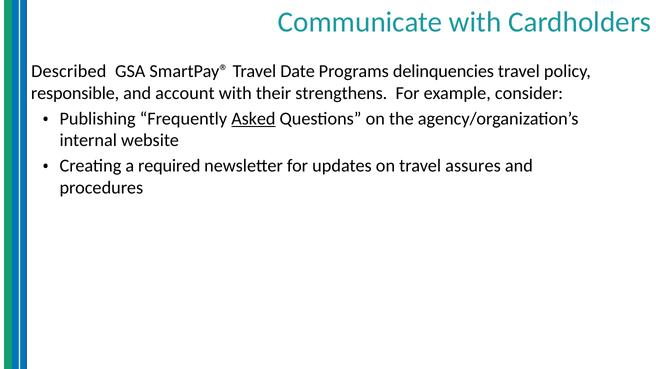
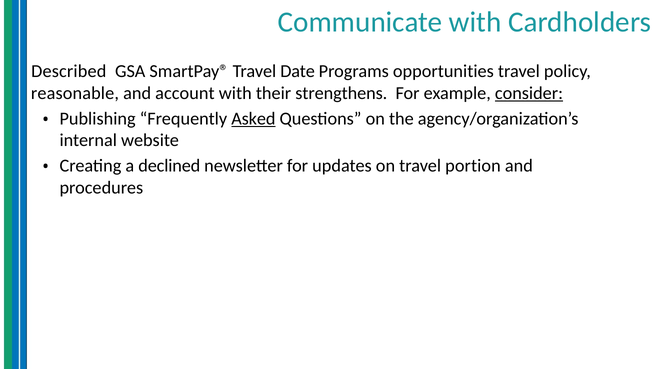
delinquencies: delinquencies -> opportunities
responsible: responsible -> reasonable
consider underline: none -> present
required: required -> declined
assures: assures -> portion
